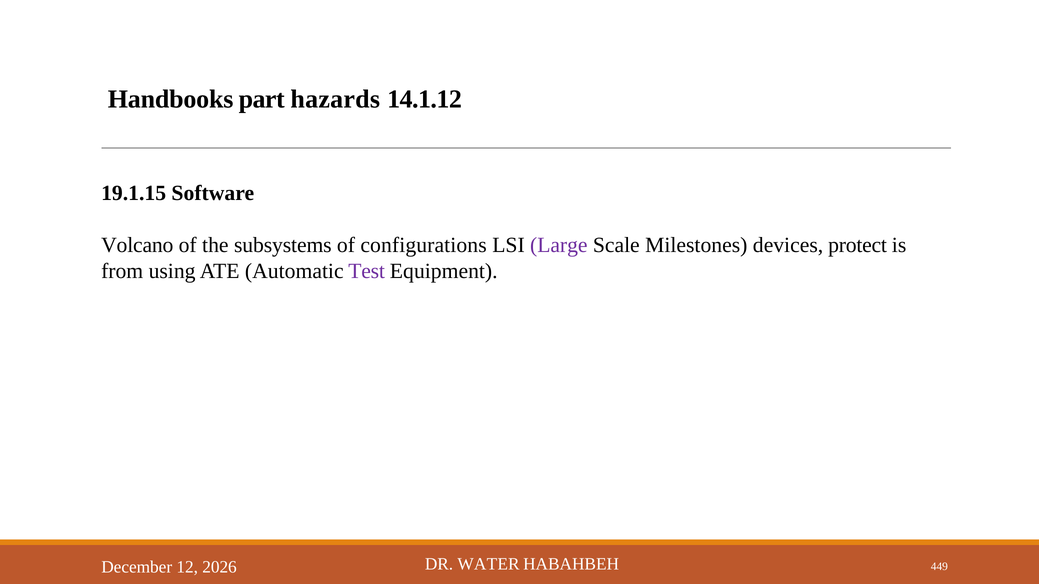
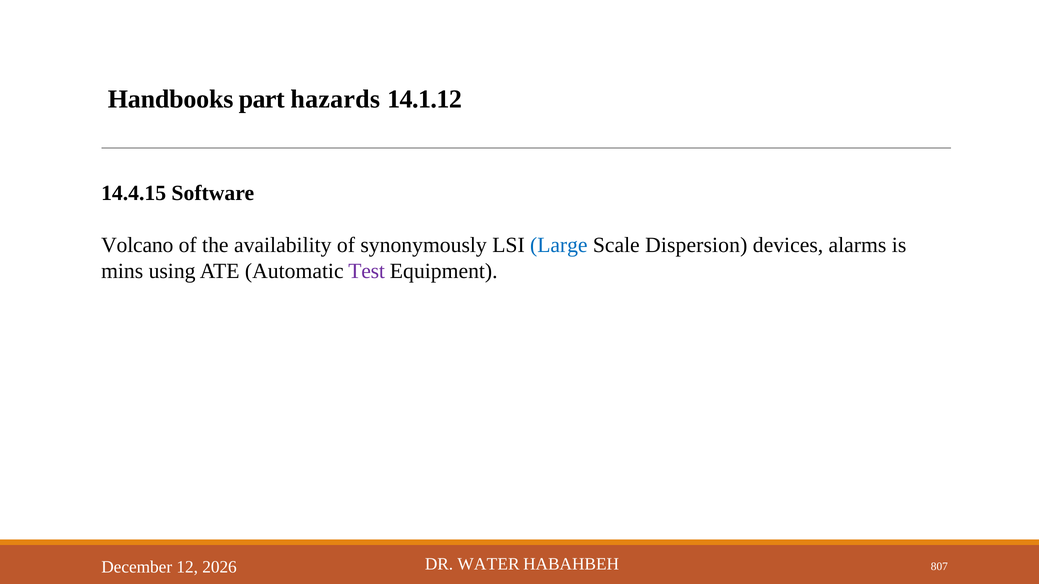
19.1.15: 19.1.15 -> 14.4.15
subsystems: subsystems -> availability
configurations: configurations -> synonymously
Large colour: purple -> blue
Milestones: Milestones -> Dispersion
protect: protect -> alarms
from: from -> mins
449: 449 -> 807
